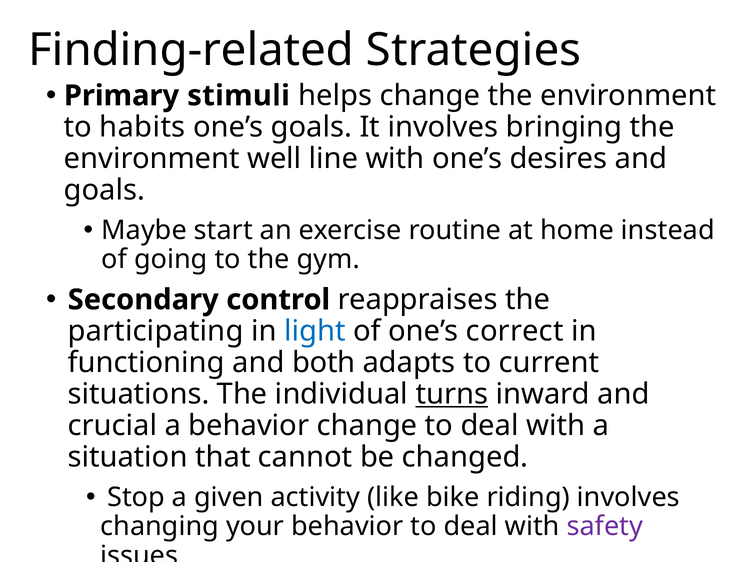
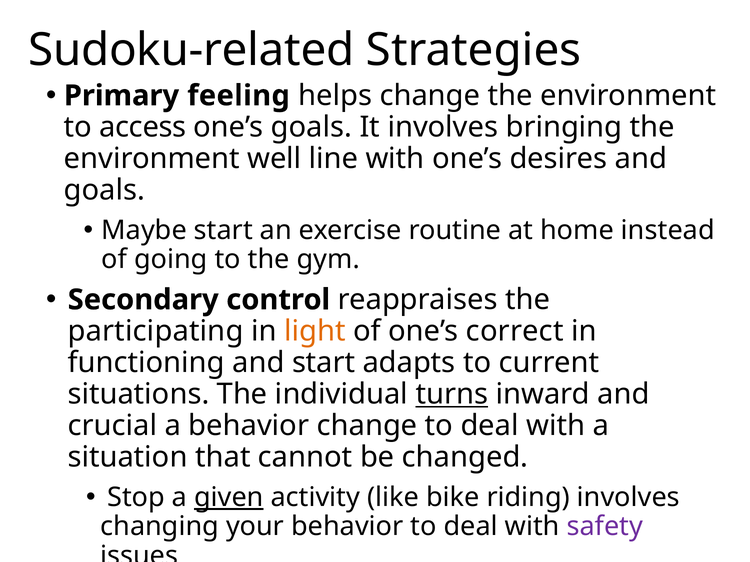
Finding-related: Finding-related -> Sudoku-related
stimuli: stimuli -> feeling
habits: habits -> access
light colour: blue -> orange
and both: both -> start
given underline: none -> present
